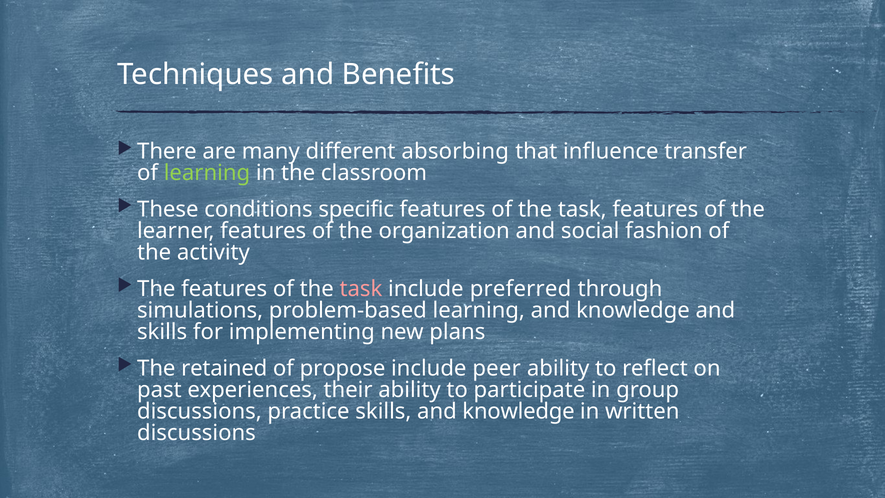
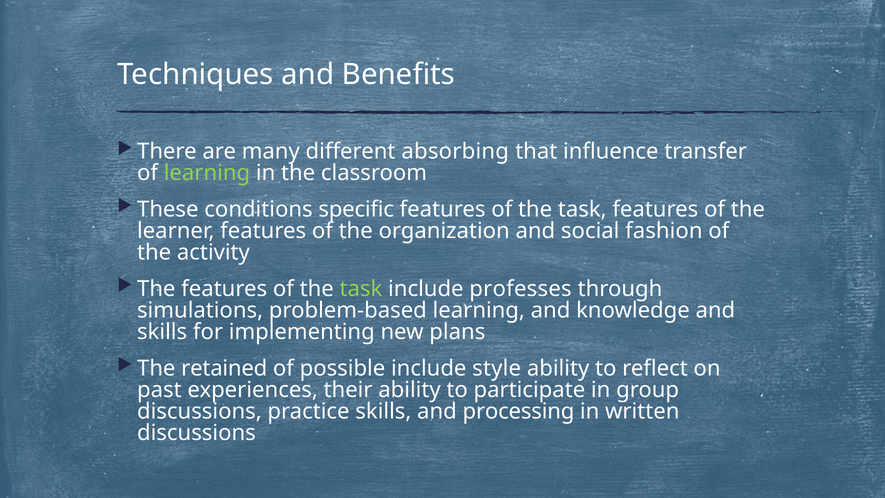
task at (361, 289) colour: pink -> light green
preferred: preferred -> professes
propose: propose -> possible
peer: peer -> style
skills and knowledge: knowledge -> processing
